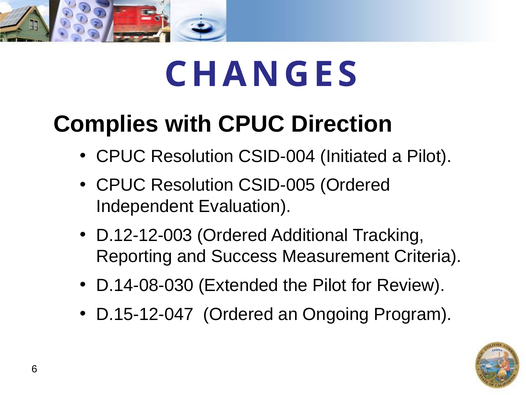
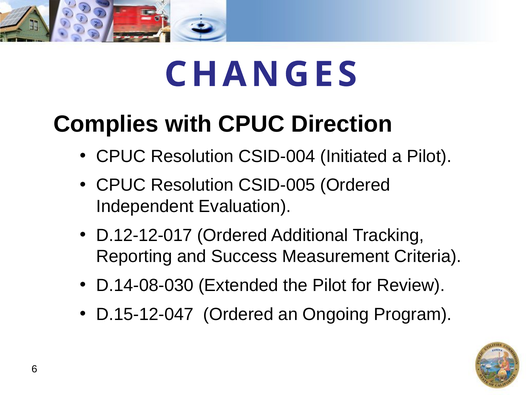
D.12-12-003: D.12-12-003 -> D.12-12-017
